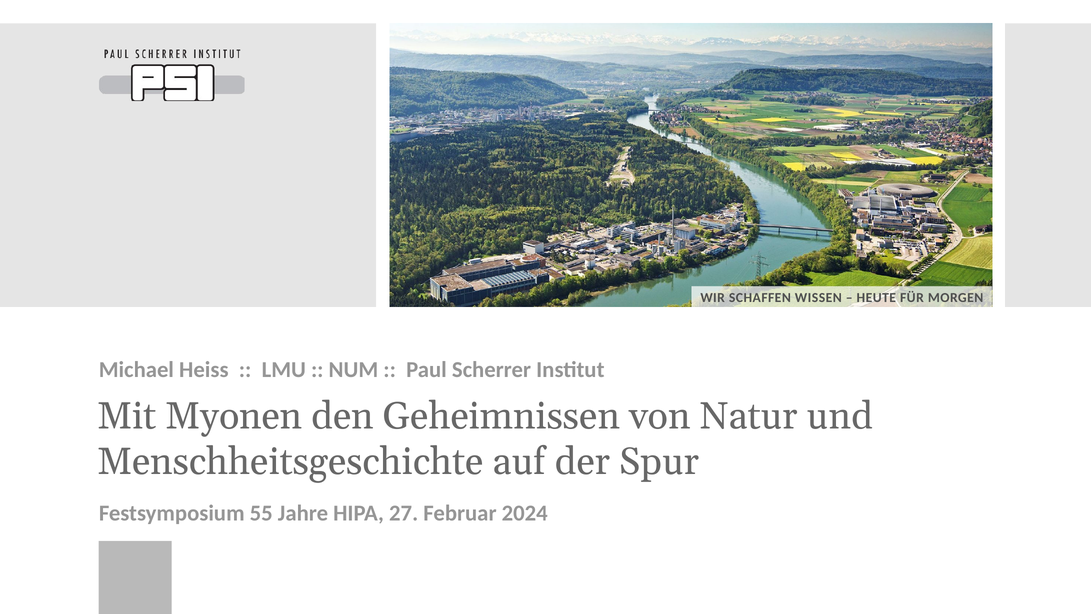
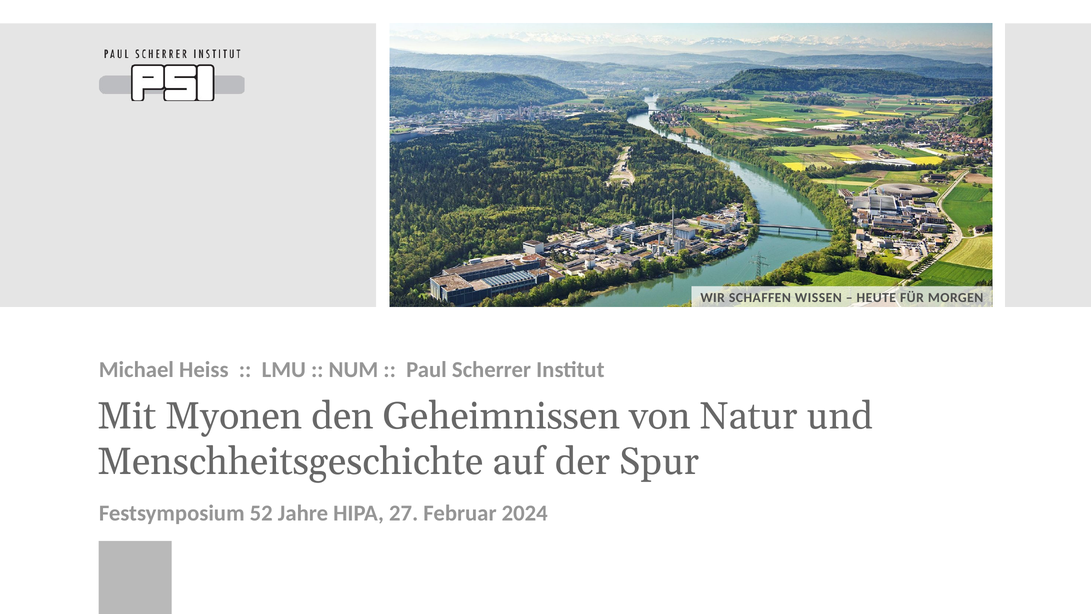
55: 55 -> 52
